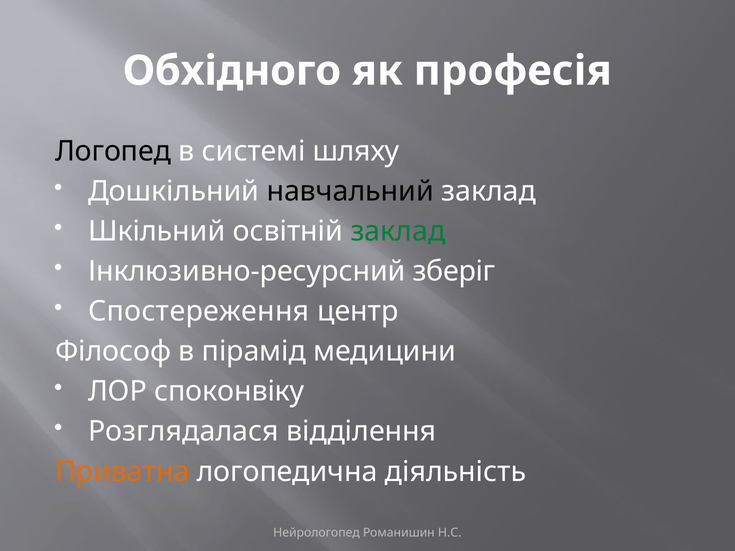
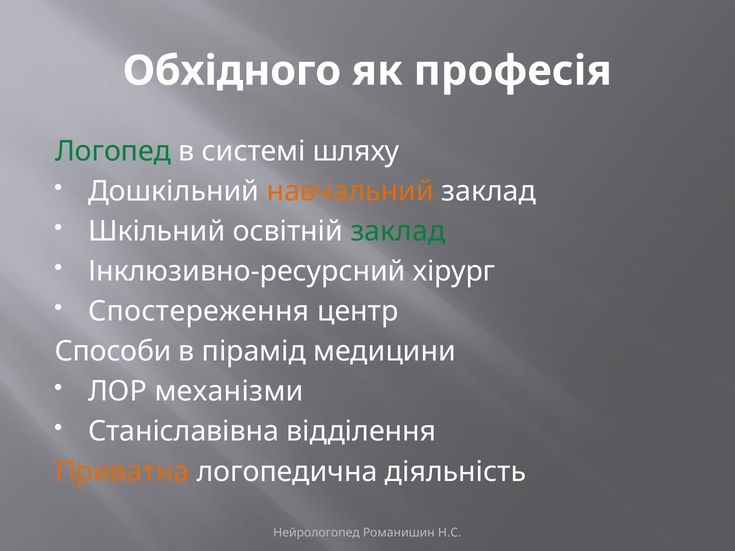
Логопед colour: black -> green
навчальний colour: black -> orange
зберіг: зберіг -> хірург
Філософ: Філософ -> Способи
споконвіку: споконвіку -> механізми
Розглядалася: Розглядалася -> Станіславівна
